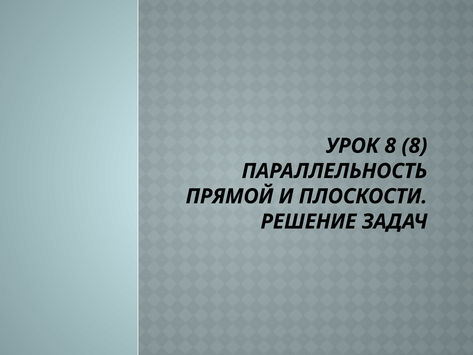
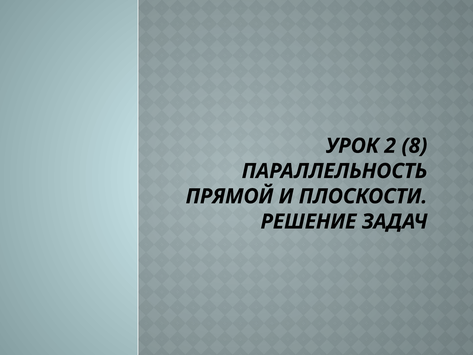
УРОК 8: 8 -> 2
